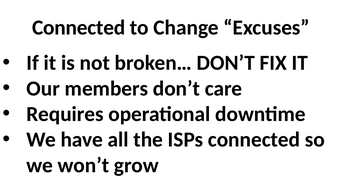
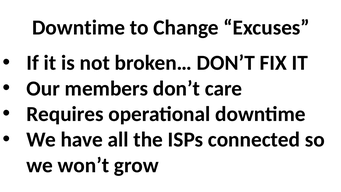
Connected at (79, 28): Connected -> Downtime
